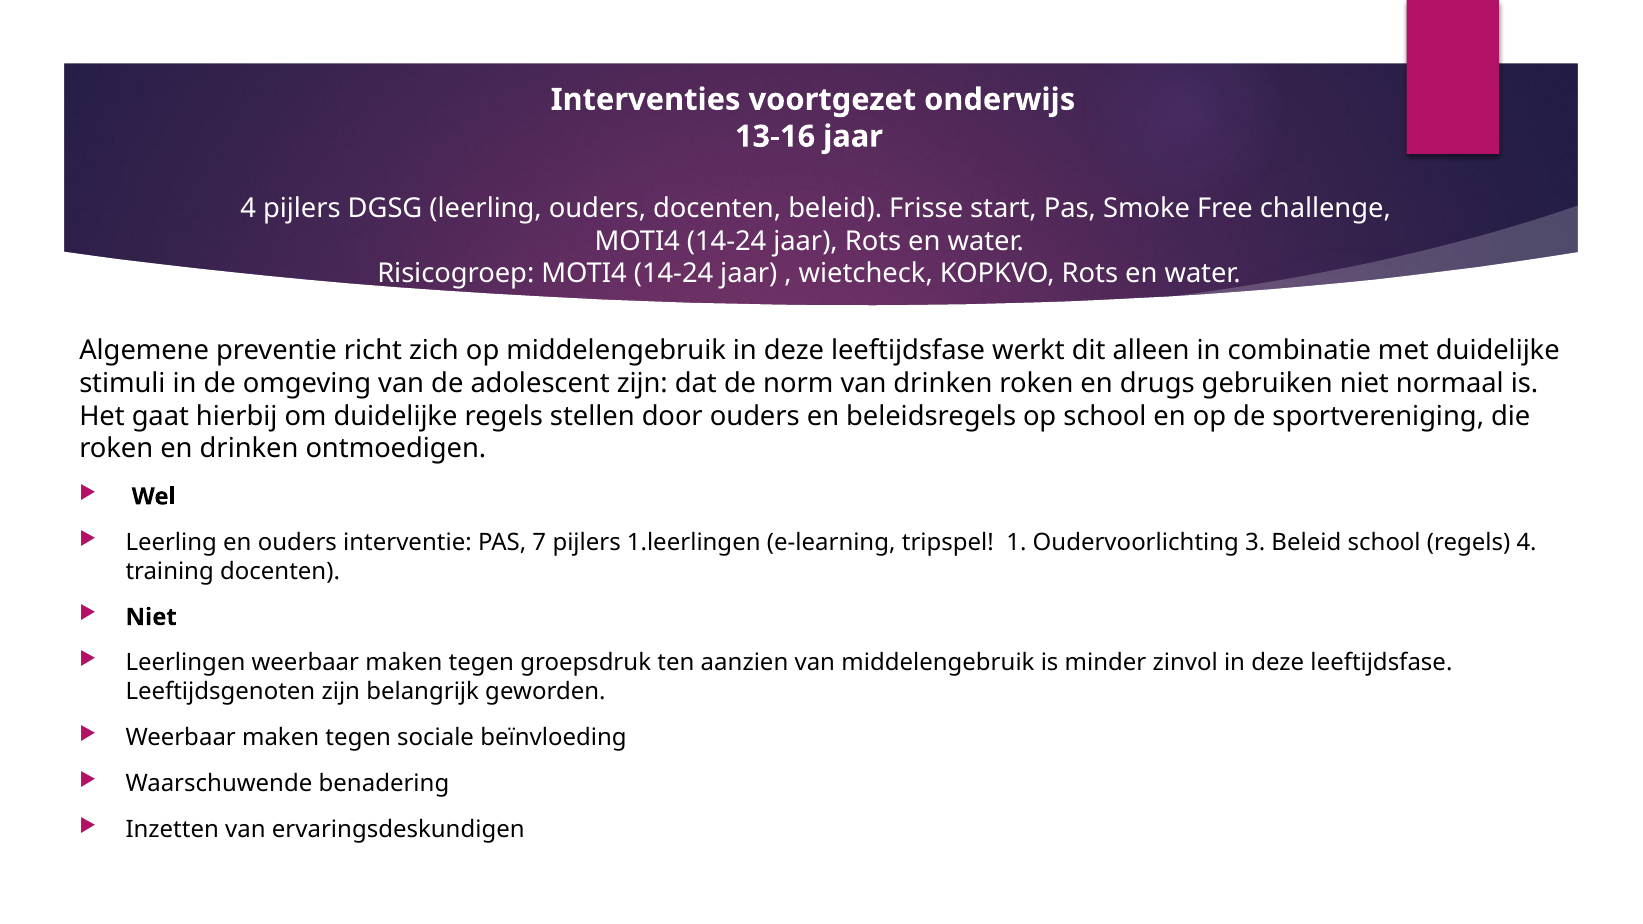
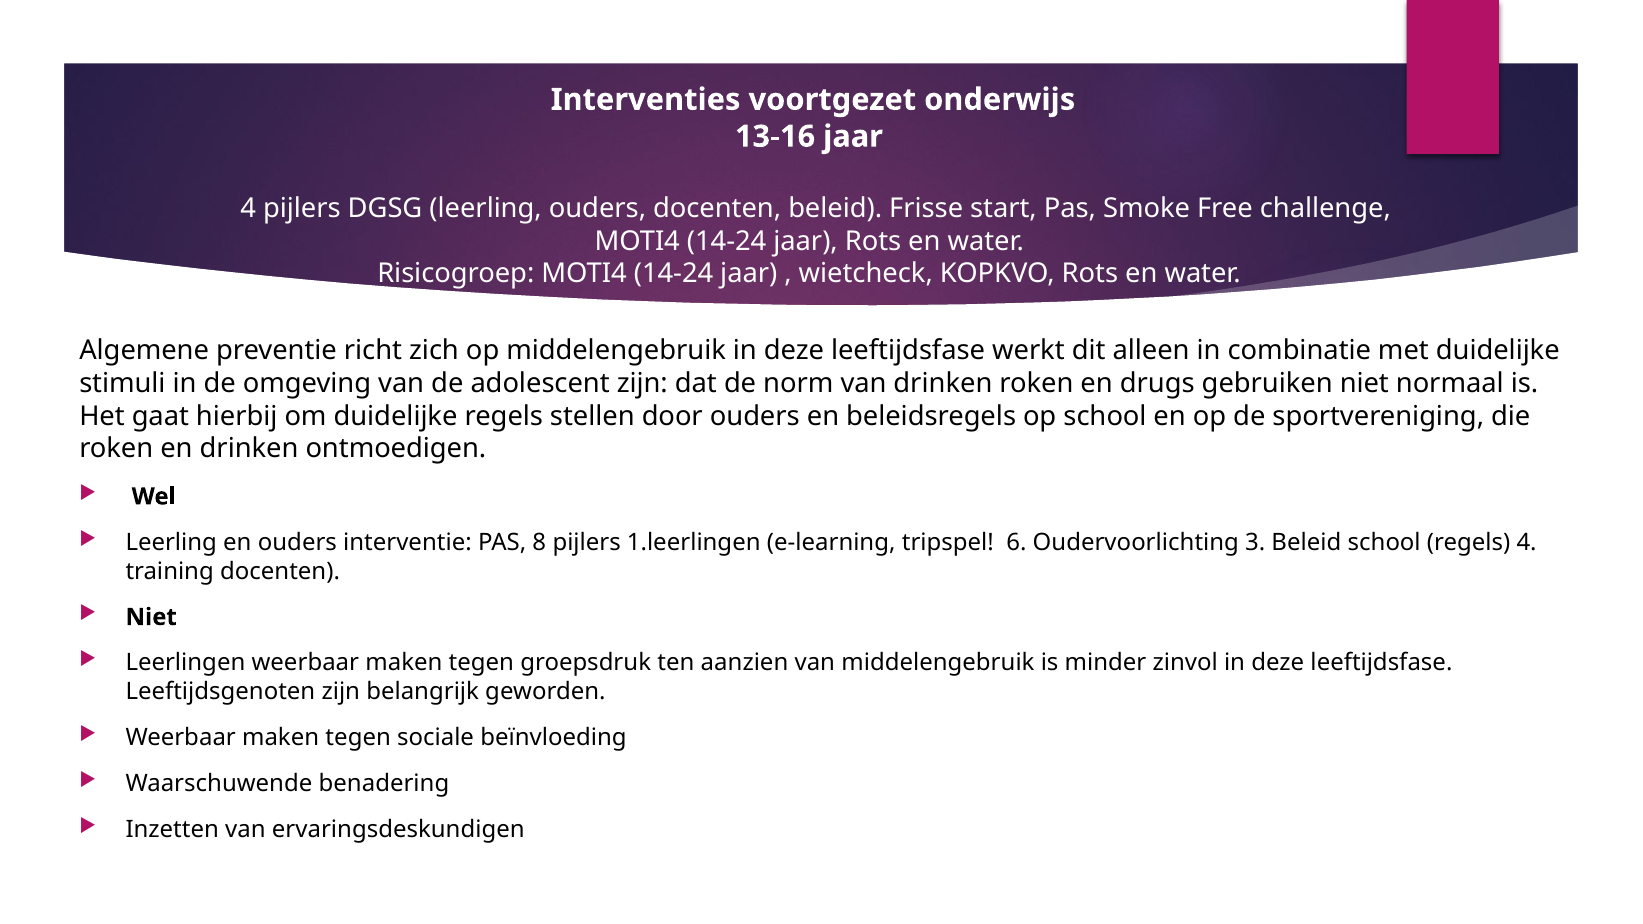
7: 7 -> 8
1: 1 -> 6
